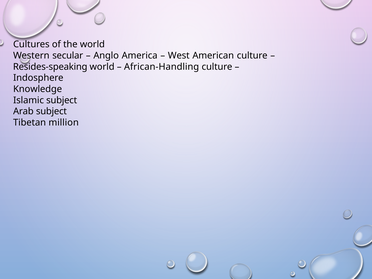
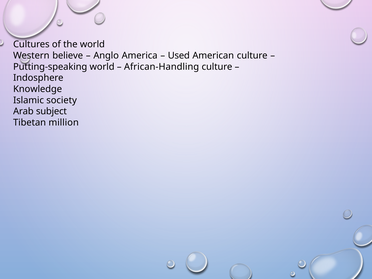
secular: secular -> believe
West: West -> Used
Resides-speaking: Resides-speaking -> Putting-speaking
Islamic subject: subject -> society
